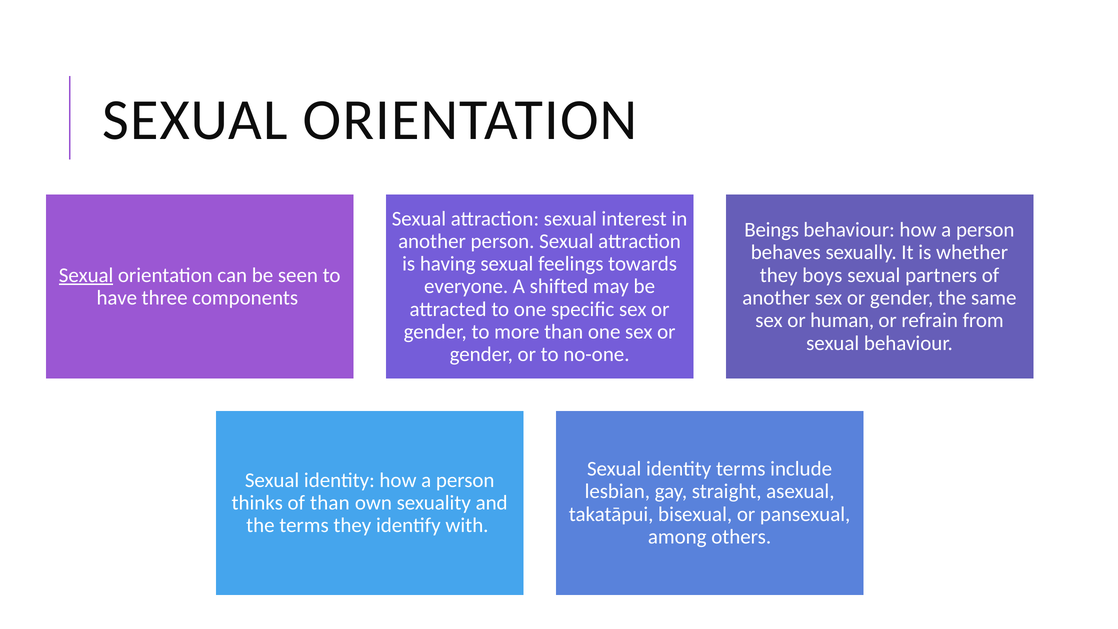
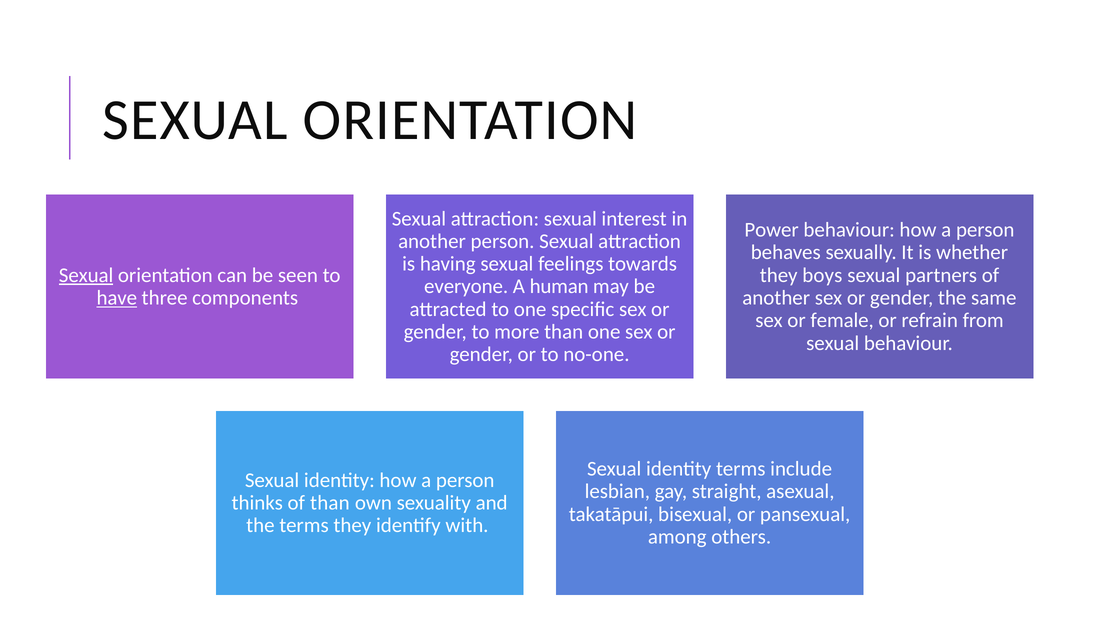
Beings: Beings -> Power
shifted: shifted -> human
have underline: none -> present
human: human -> female
